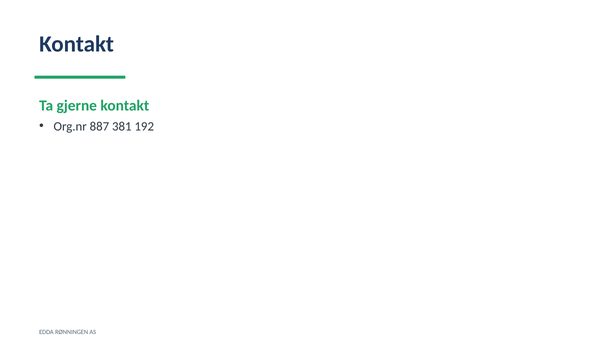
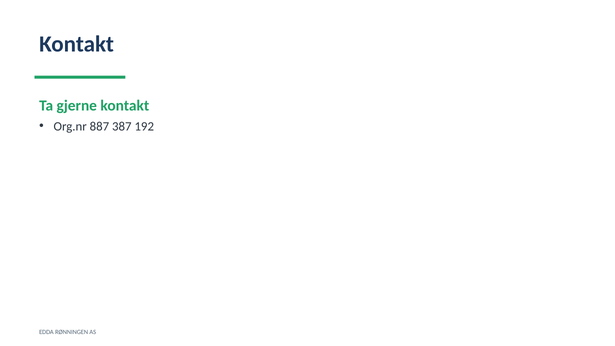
381: 381 -> 387
